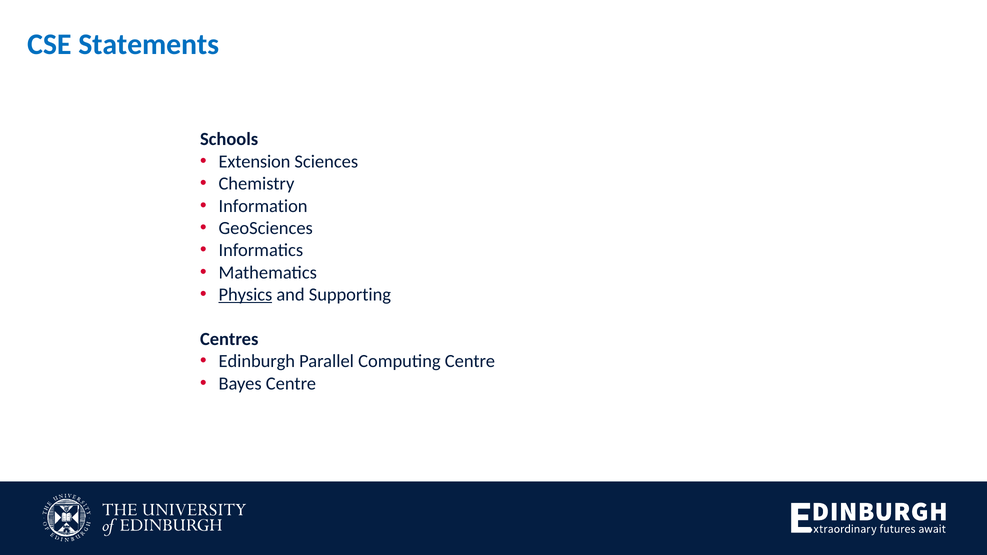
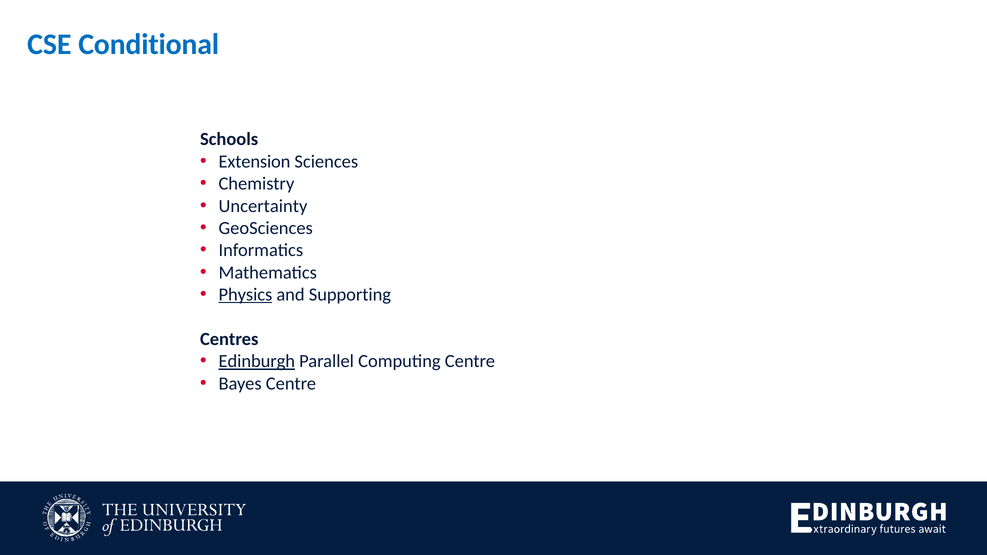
Statements: Statements -> Conditional
Information: Information -> Uncertainty
Edinburgh underline: none -> present
